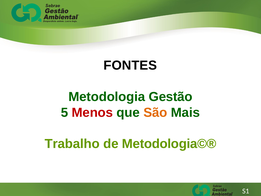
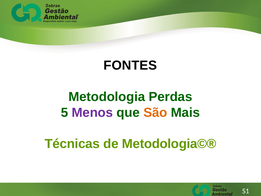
Gestão: Gestão -> Perdas
Menos colour: red -> purple
Trabalho: Trabalho -> Técnicas
